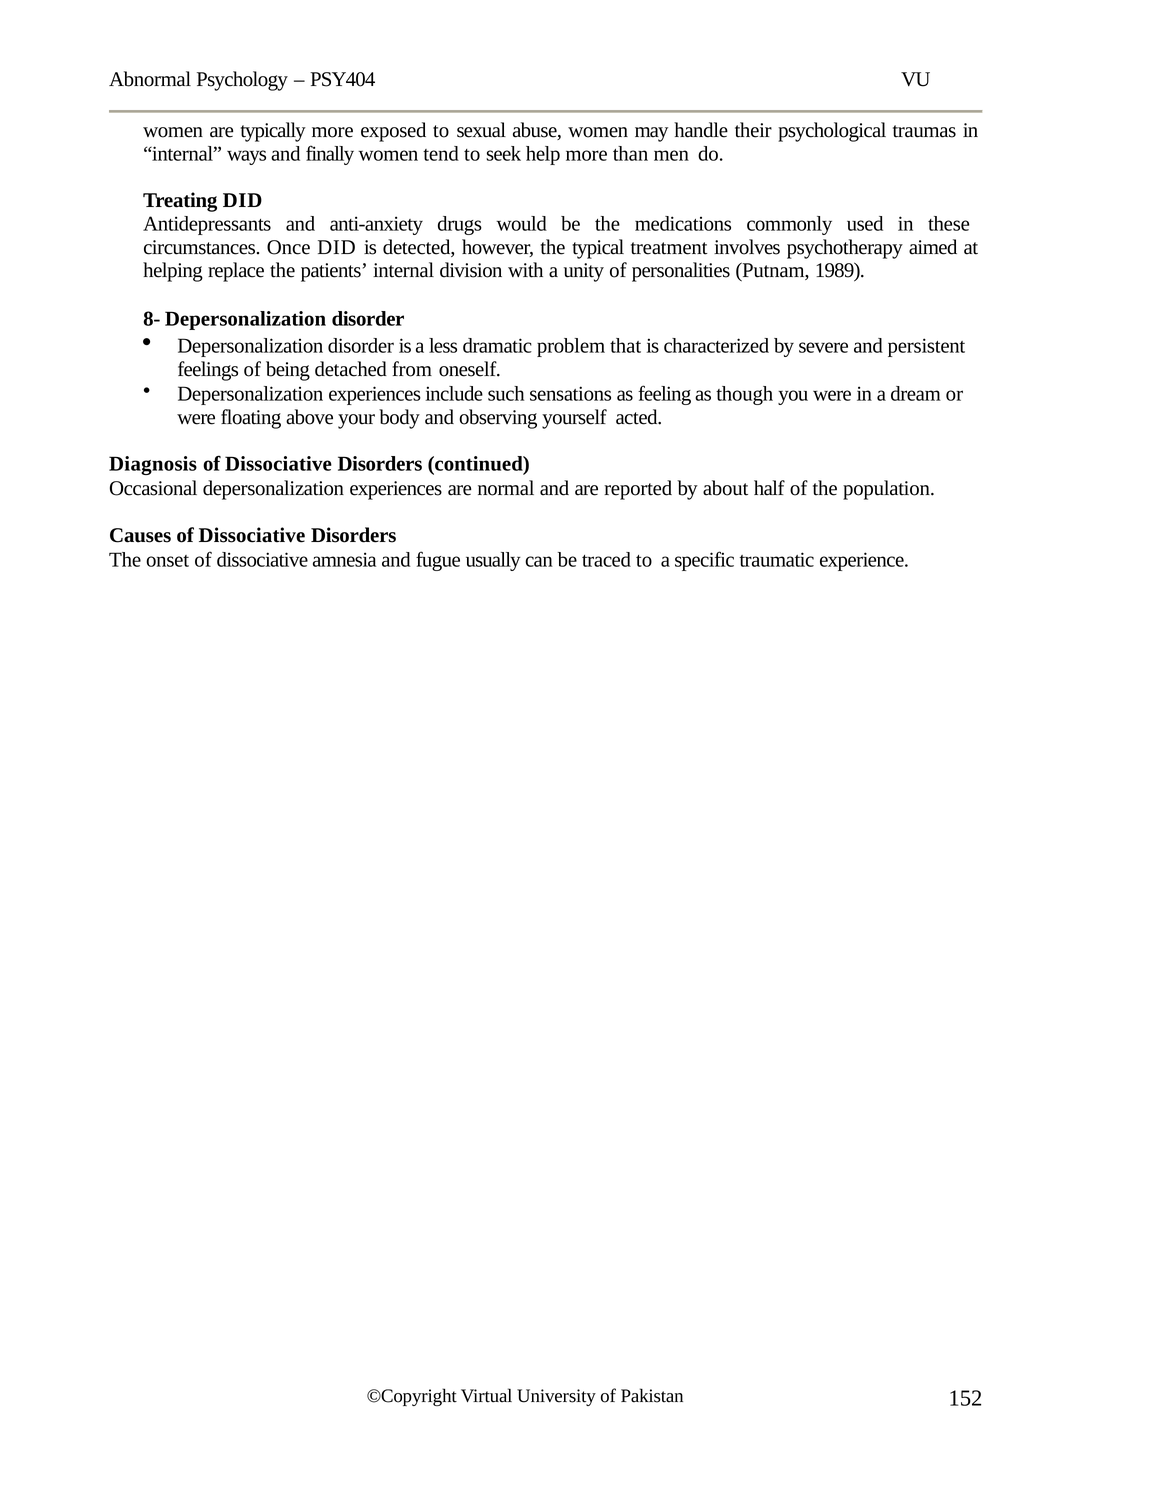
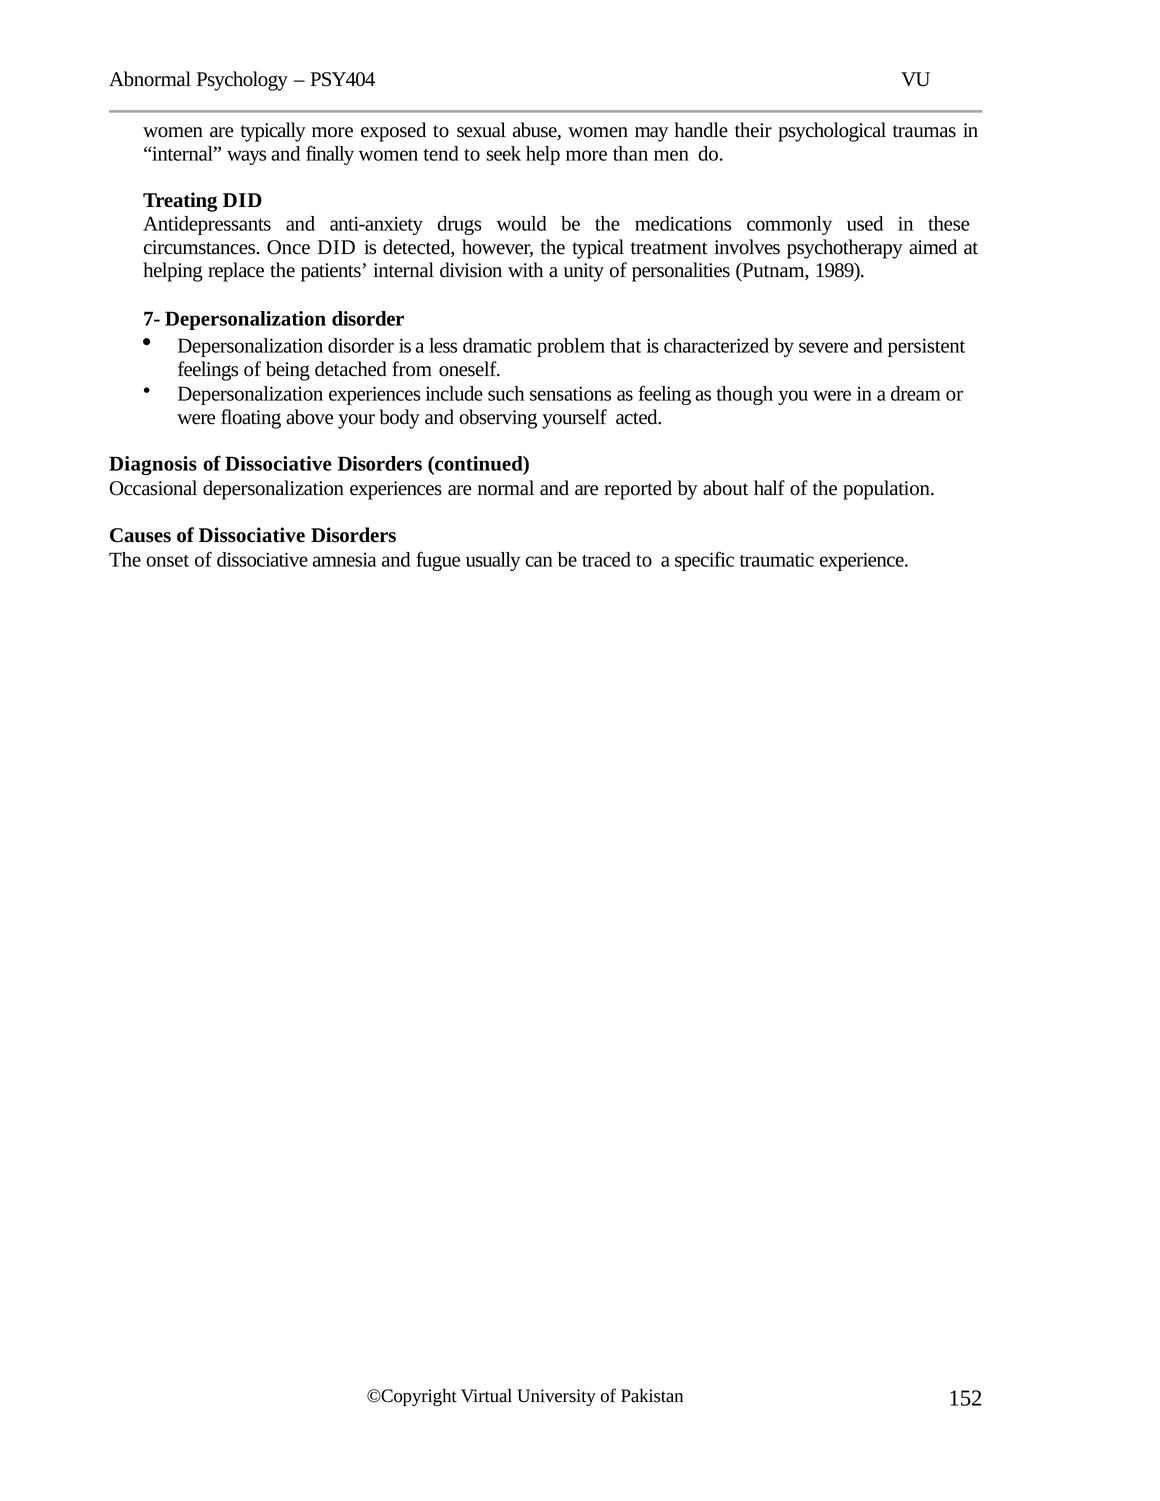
8-: 8- -> 7-
